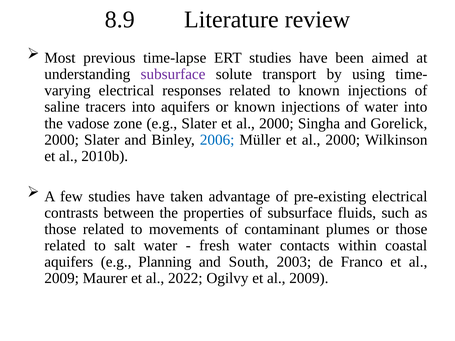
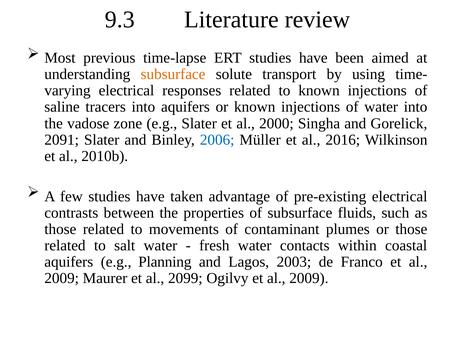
8.9: 8.9 -> 9.3
subsurface at (173, 74) colour: purple -> orange
2000 at (62, 140): 2000 -> 2091
Müller et al 2000: 2000 -> 2016
South: South -> Lagos
2022: 2022 -> 2099
